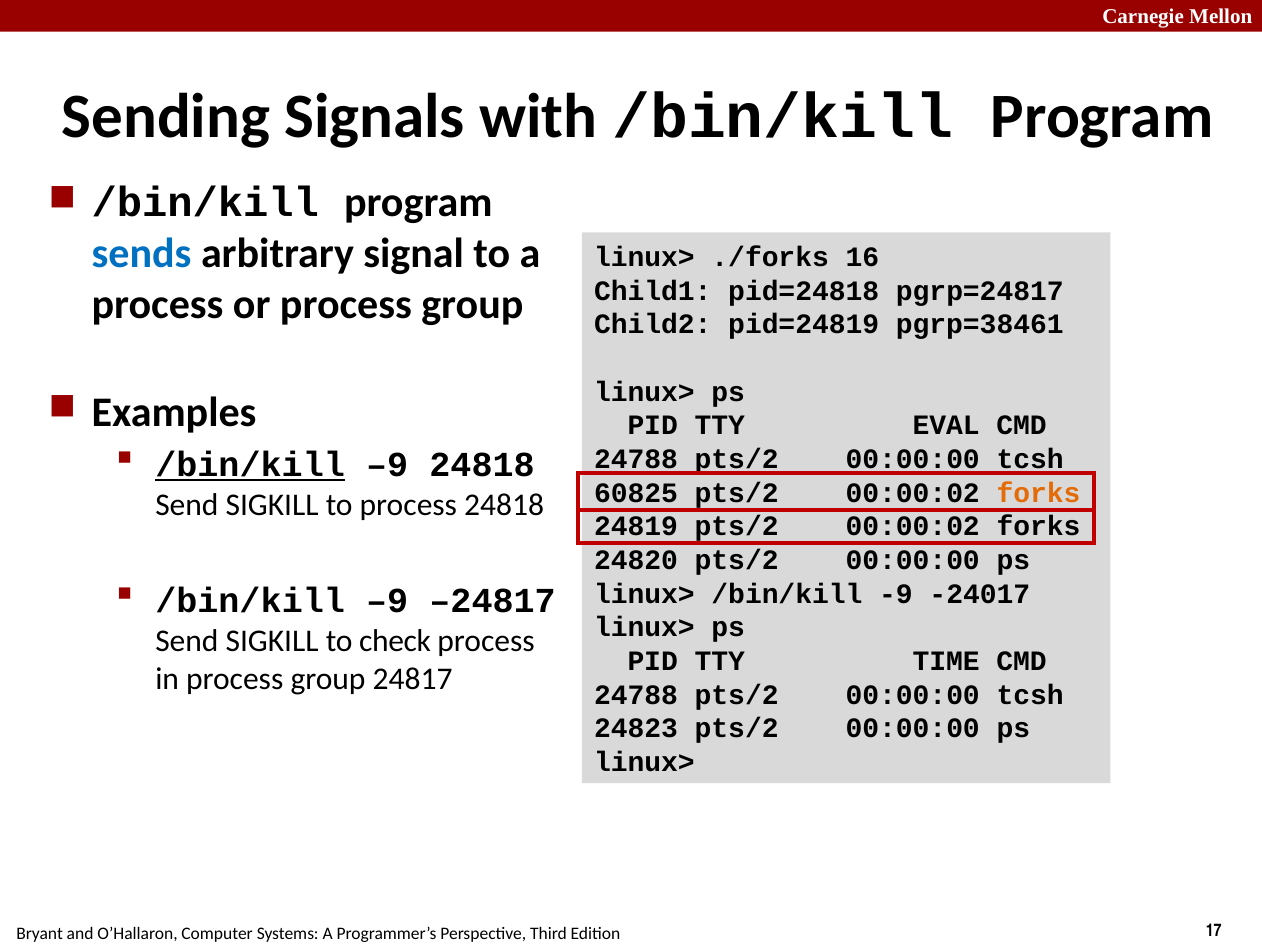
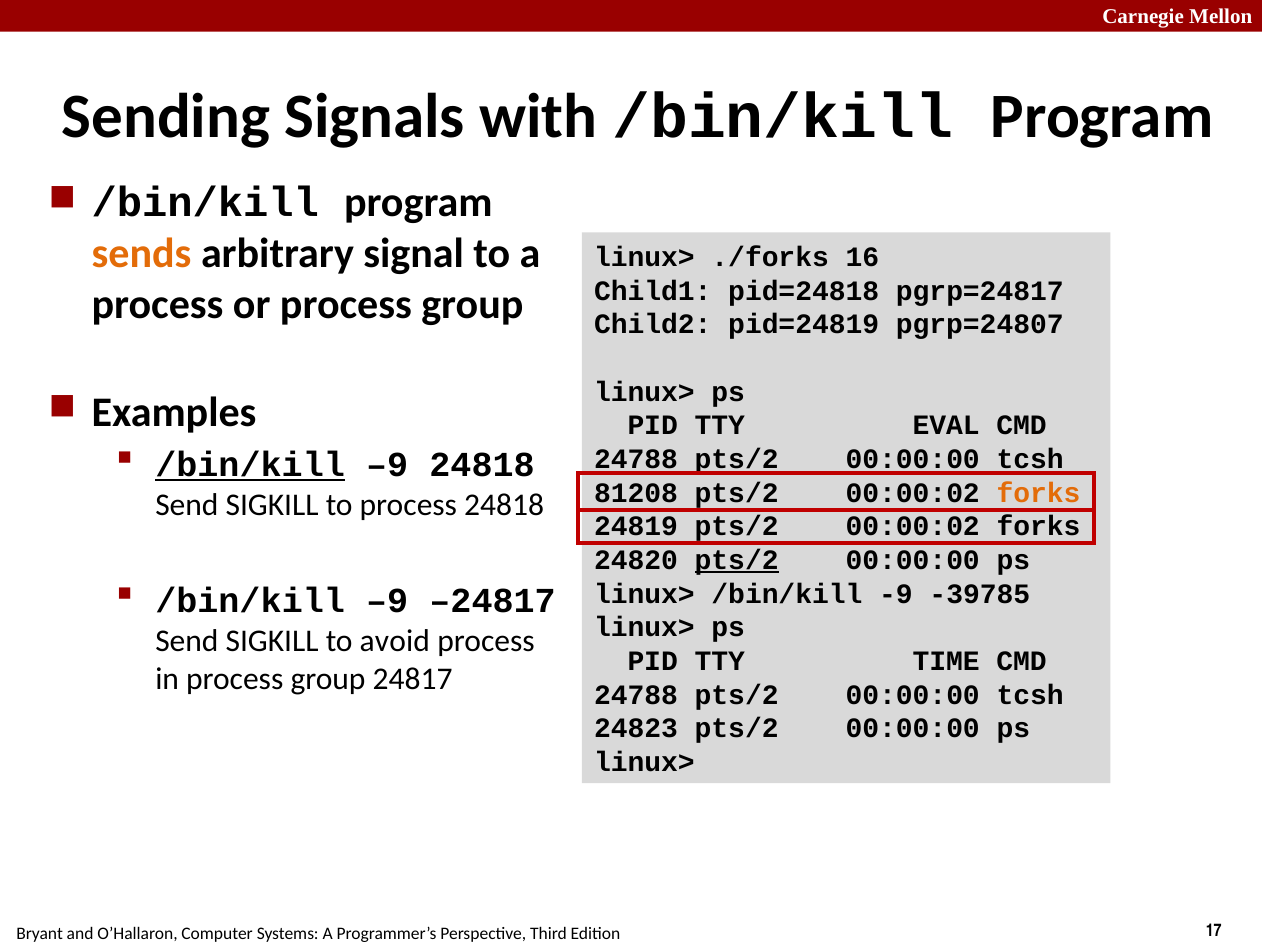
sends colour: blue -> orange
pgrp=38461: pgrp=38461 -> pgrp=24807
60825: 60825 -> 81208
pts/2 at (737, 560) underline: none -> present
-24017: -24017 -> -39785
check: check -> avoid
